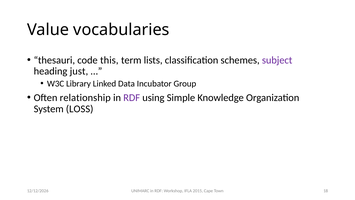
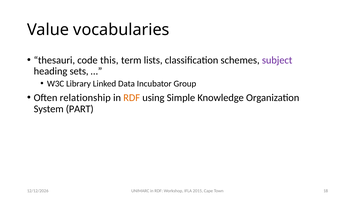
just: just -> sets
RDF at (132, 98) colour: purple -> orange
LOSS: LOSS -> PART
